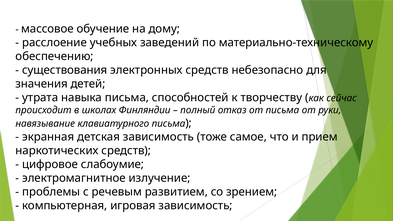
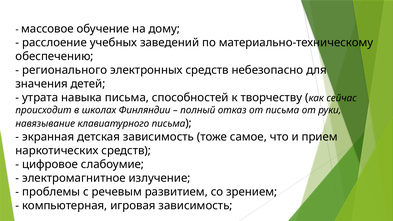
существования: существования -> регионального
